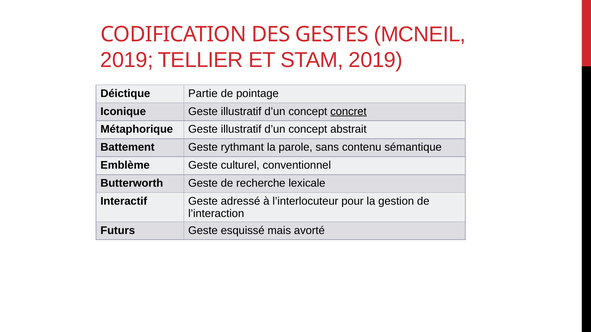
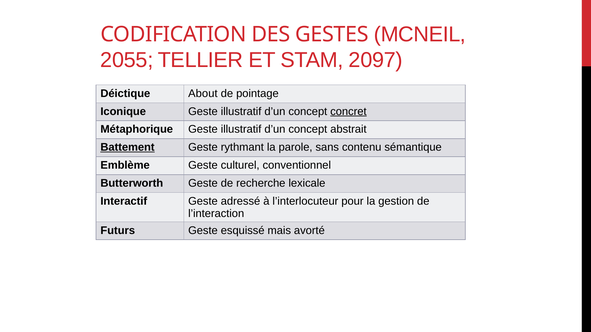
2019 at (127, 60): 2019 -> 2055
STAM 2019: 2019 -> 2097
Partie: Partie -> About
Battement underline: none -> present
